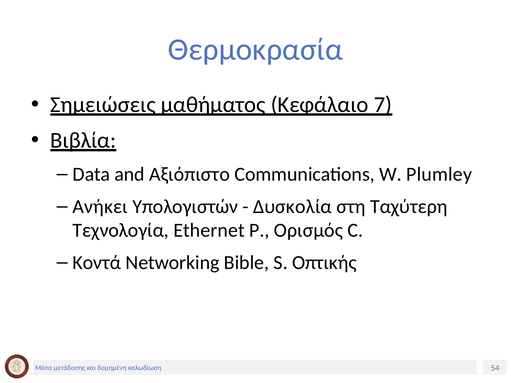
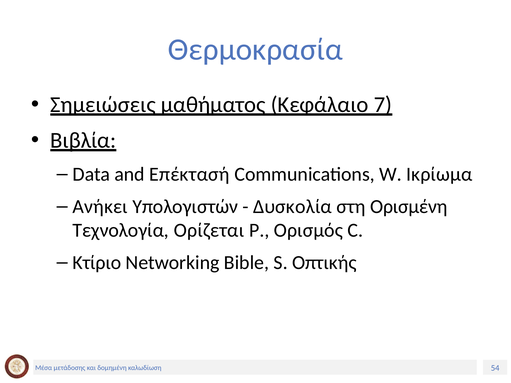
Αξιόπιστο: Αξιόπιστο -> Επέκτασή
Plumley: Plumley -> Ικρίωμα
Ταχύτερη: Ταχύτερη -> Ορισμένη
Ethernet: Ethernet -> Ορίζεται
Κοντά: Κοντά -> Κτίριο
